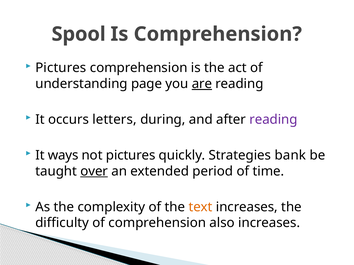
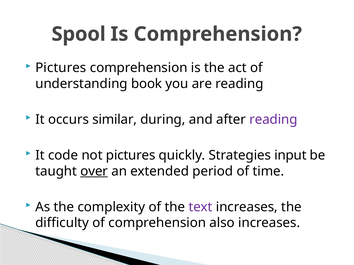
page: page -> book
are underline: present -> none
letters: letters -> similar
ways: ways -> code
bank: bank -> input
text colour: orange -> purple
